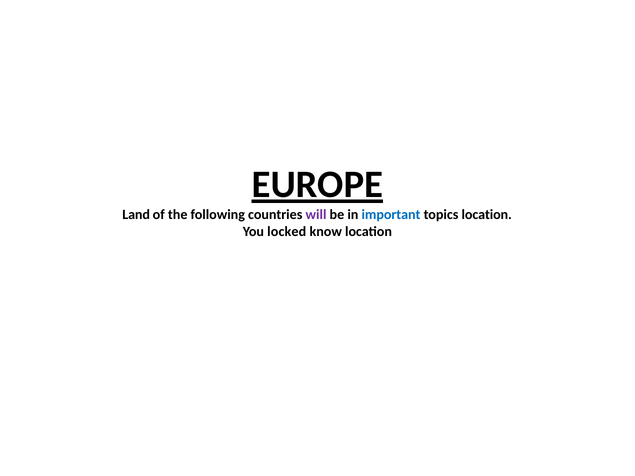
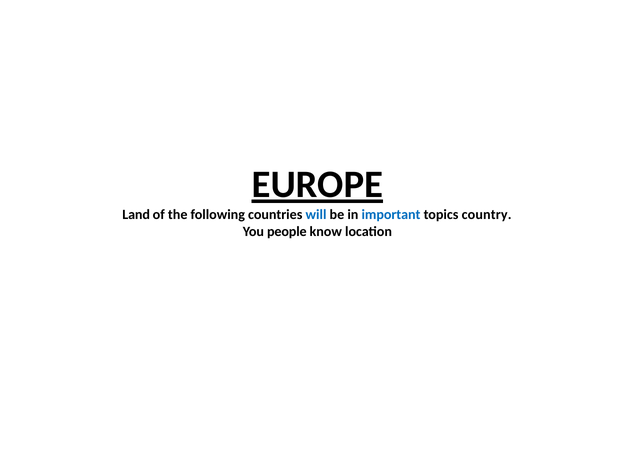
will colour: purple -> blue
topics location: location -> country
locked: locked -> people
